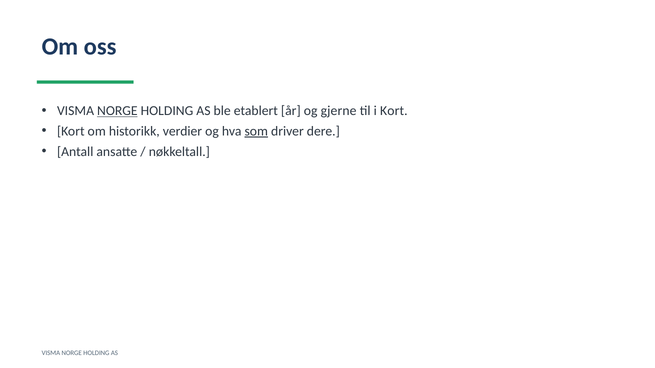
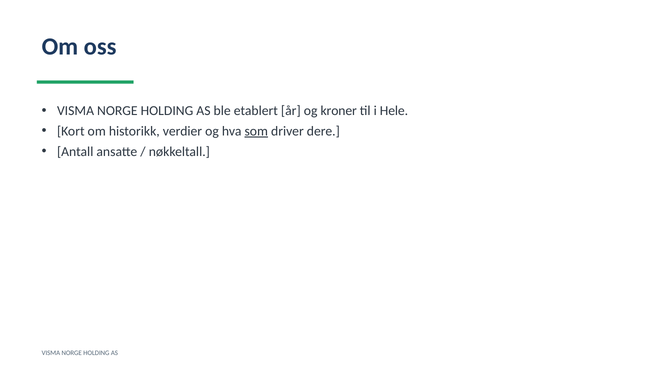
NORGE at (117, 111) underline: present -> none
gjerne: gjerne -> kroner
i Kort: Kort -> Hele
